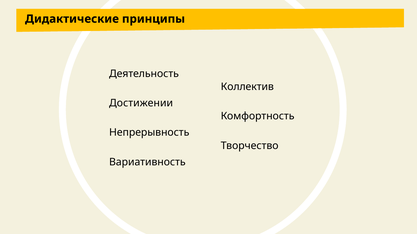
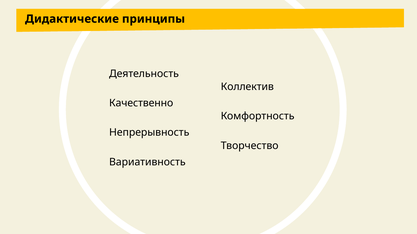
Достижении: Достижении -> Качественно
